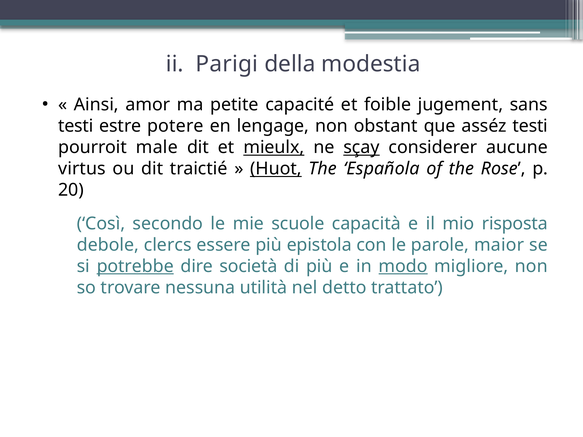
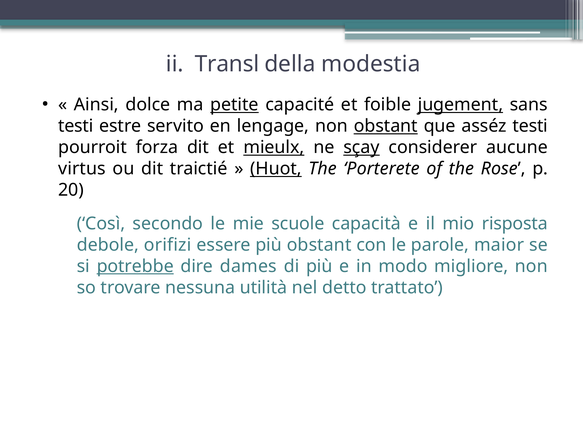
Parigi: Parigi -> Transl
amor: amor -> dolce
petite underline: none -> present
jugement underline: none -> present
potere: potere -> servito
obstant at (386, 126) underline: none -> present
male: male -> forza
Española: Española -> Porterete
clercs: clercs -> orifizi
più epistola: epistola -> obstant
società: società -> dames
modo underline: present -> none
